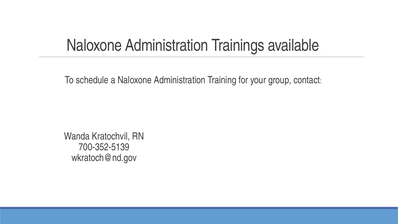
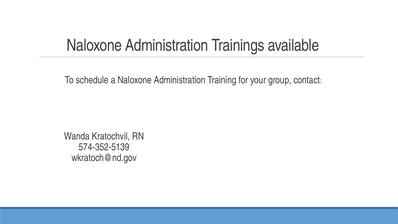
700-352-5139: 700-352-5139 -> 574-352-5139
